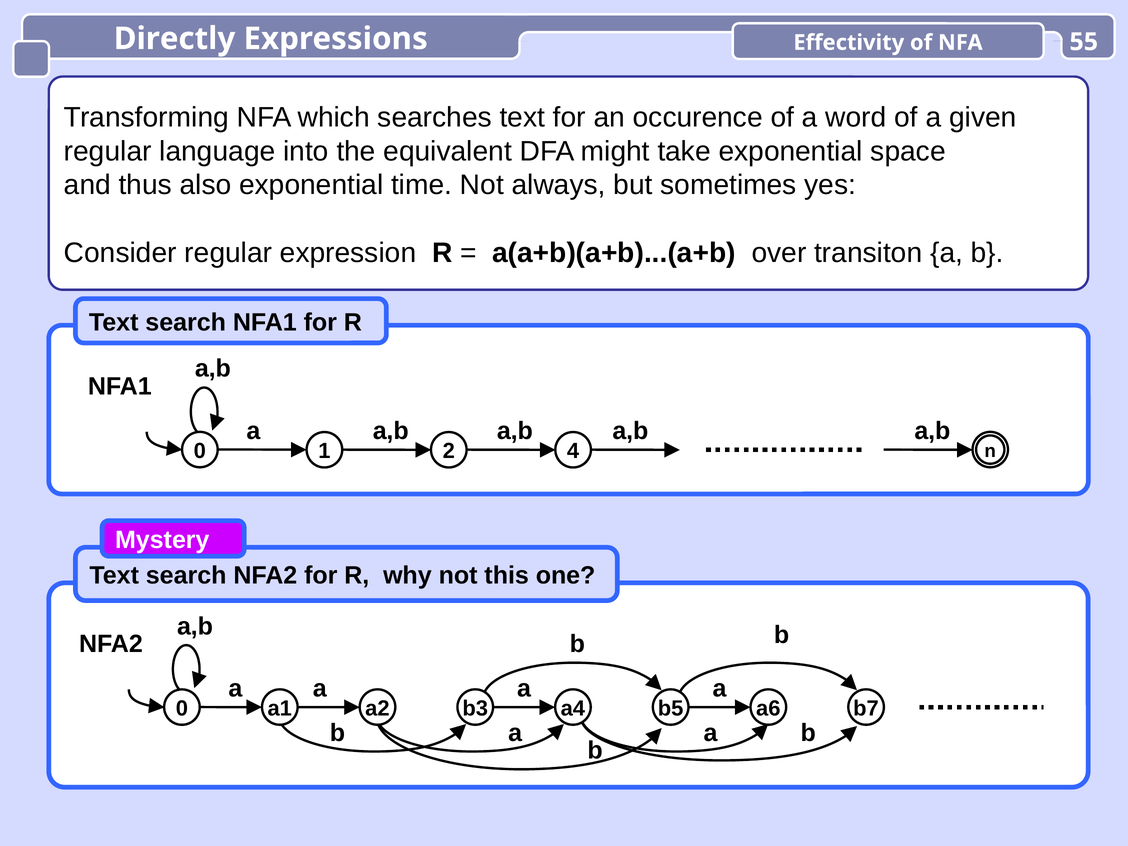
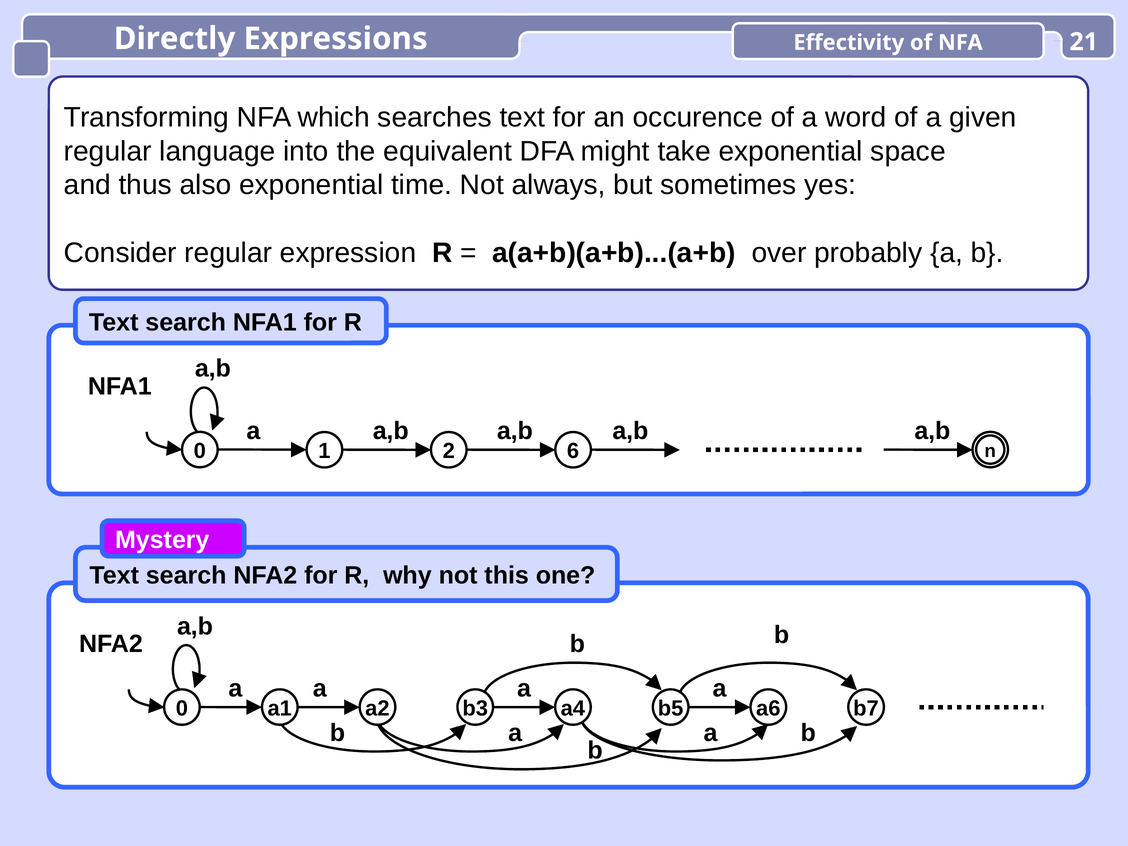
55: 55 -> 21
transiton: transiton -> probably
4: 4 -> 6
